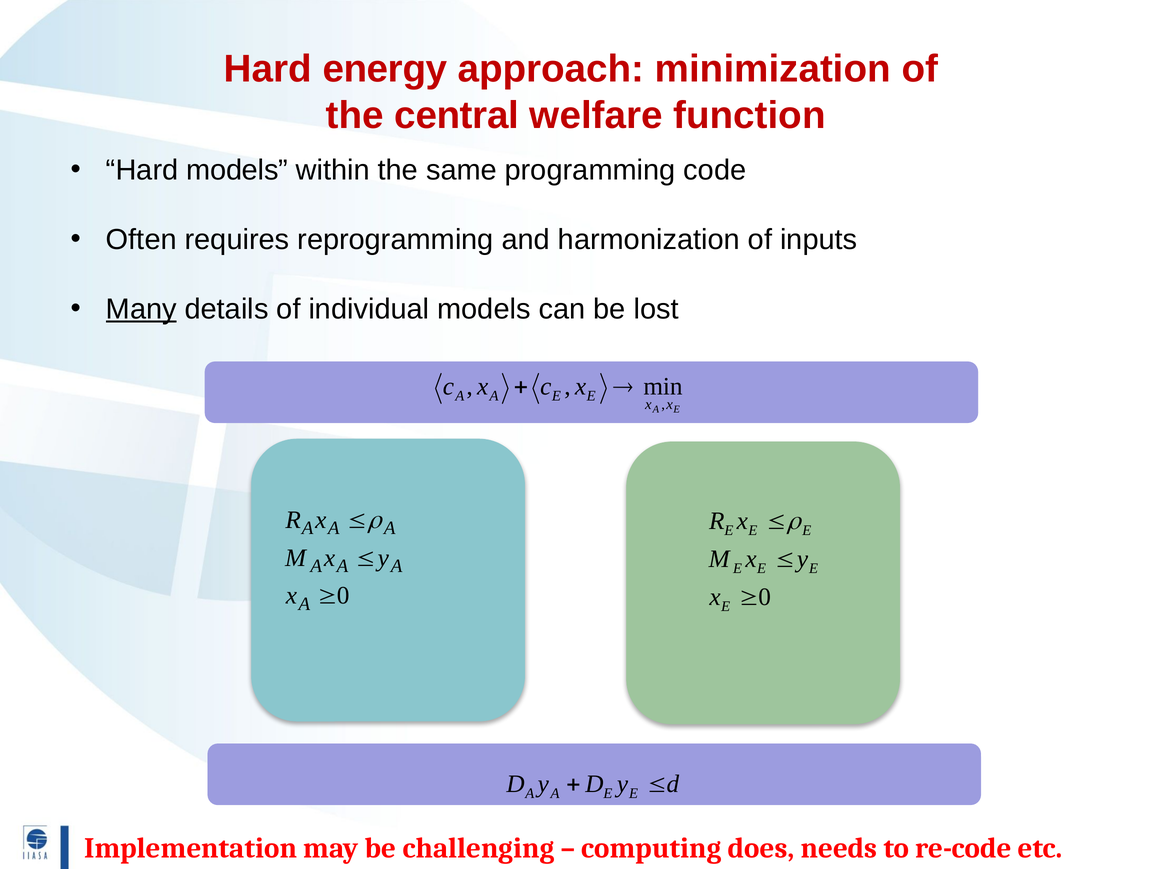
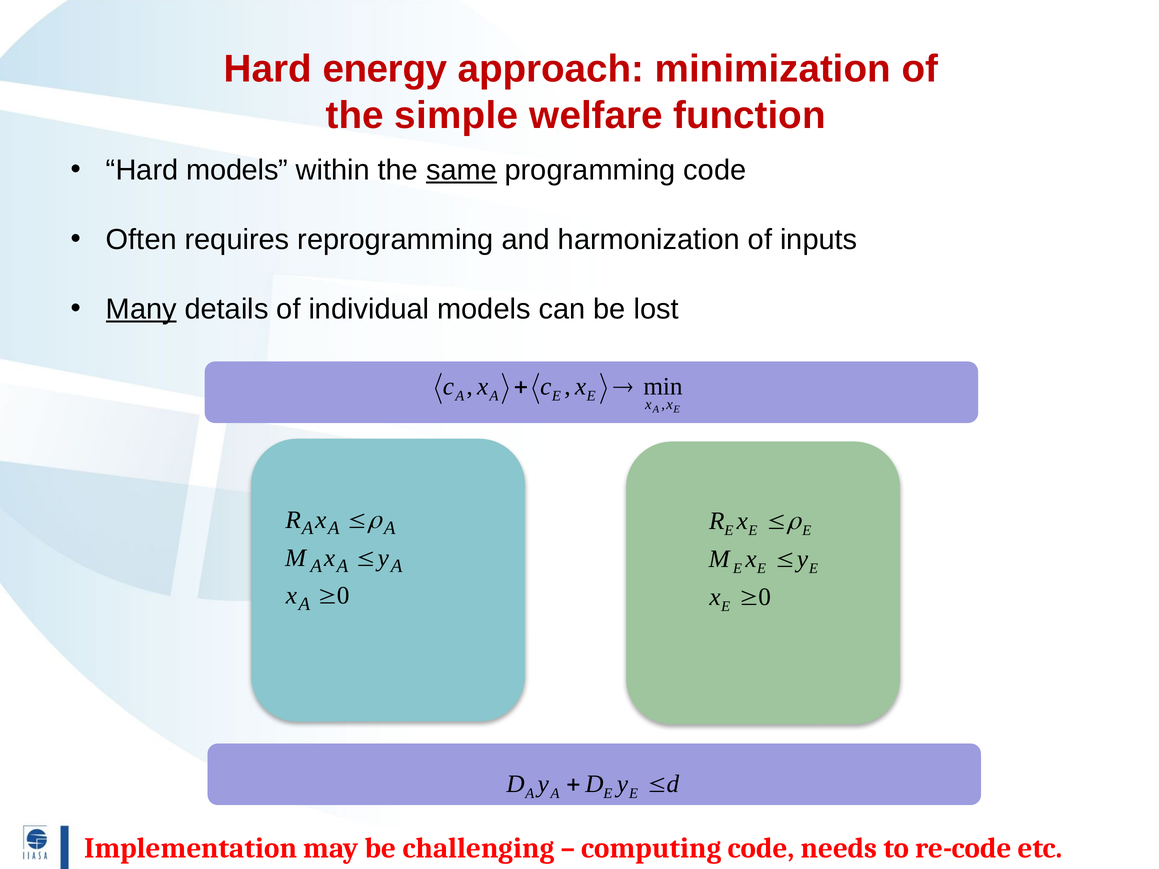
central: central -> simple
same underline: none -> present
computing does: does -> code
